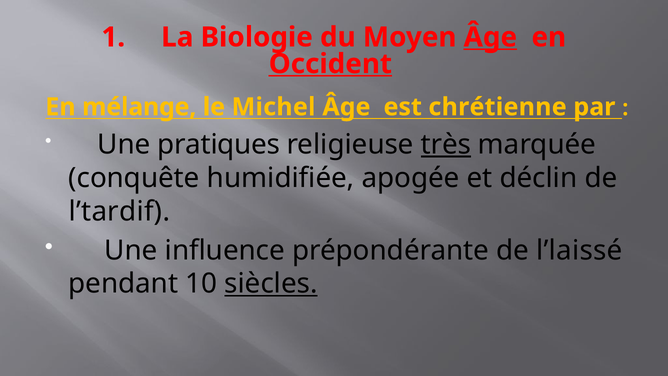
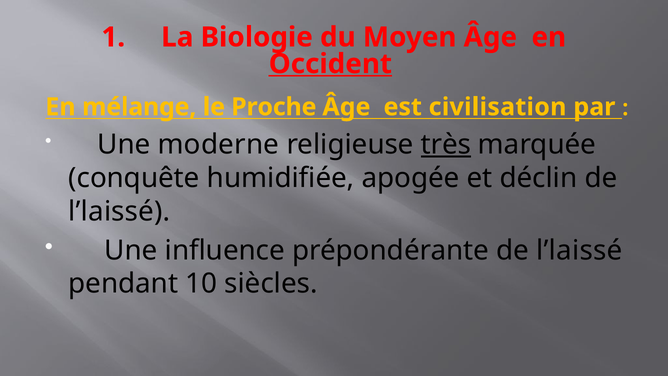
Âge at (490, 37) underline: present -> none
Michel: Michel -> Proche
chrétienne: chrétienne -> civilisation
pratiques: pratiques -> moderne
l’tardif at (119, 211): l’tardif -> l’laissé
siècles underline: present -> none
